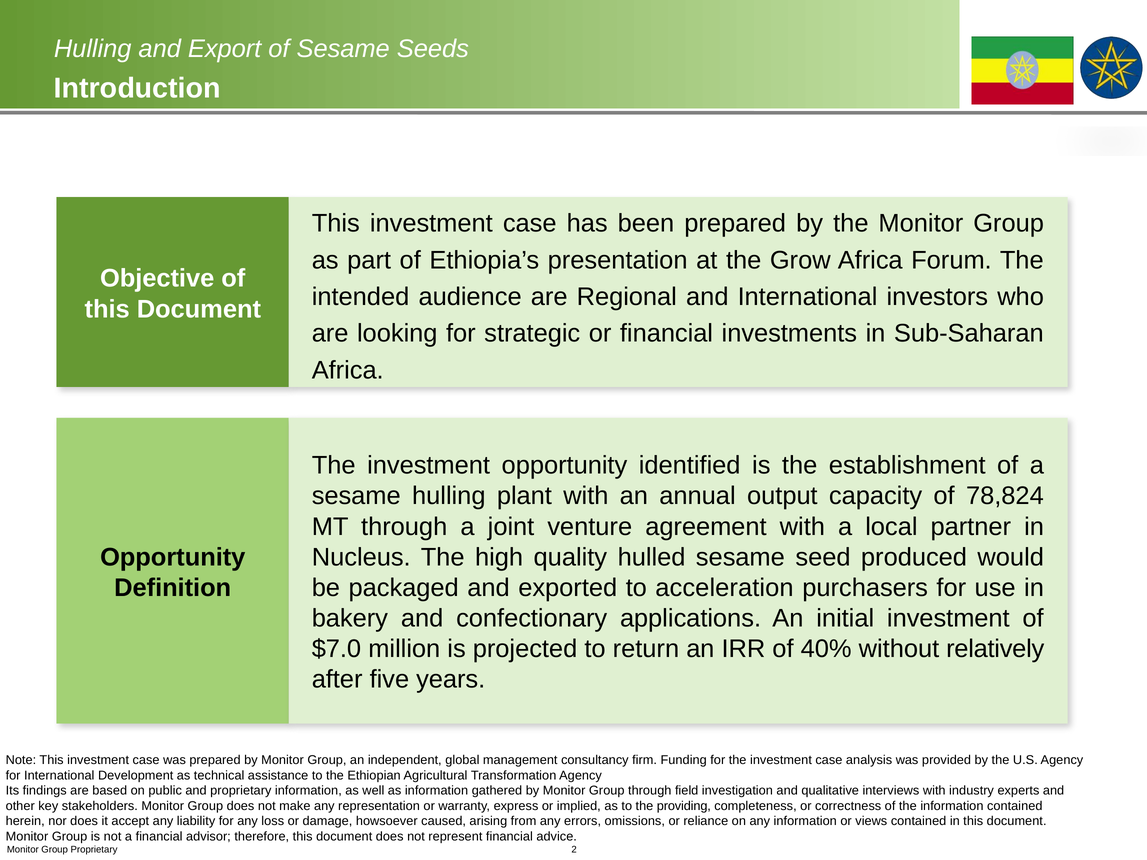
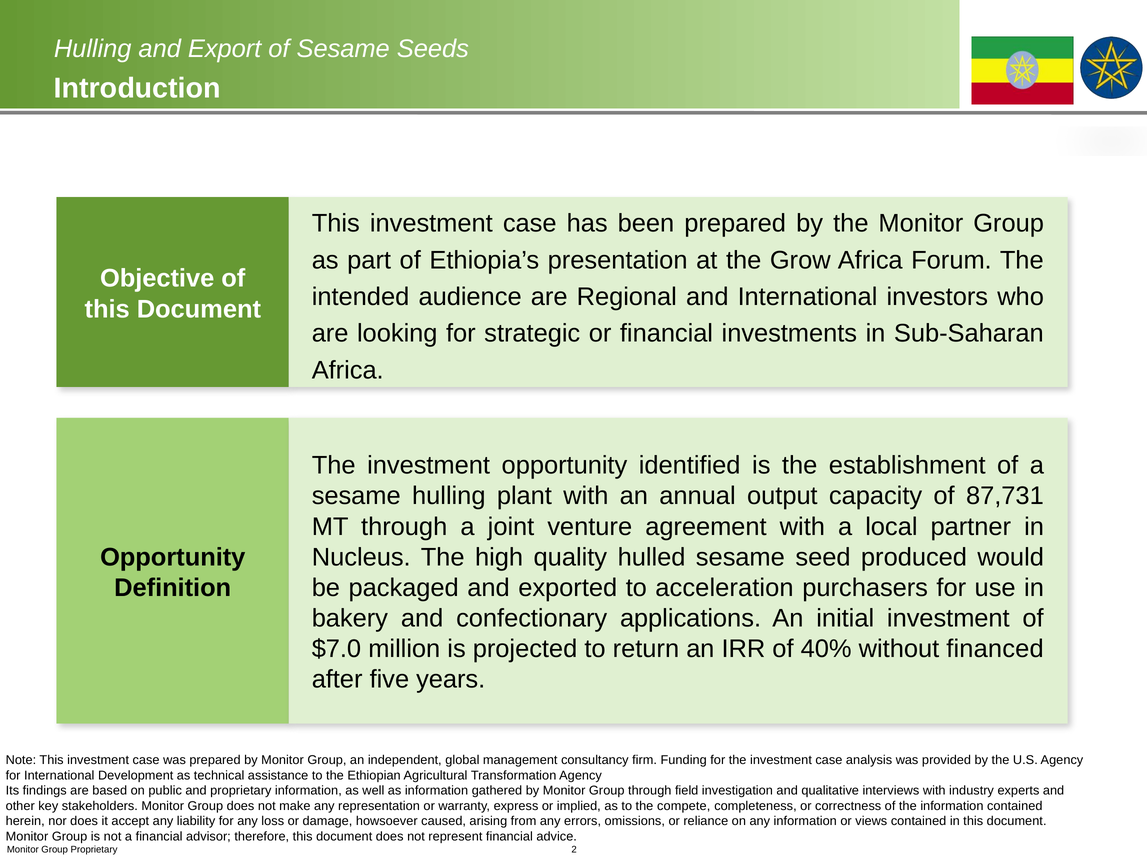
78,824: 78,824 -> 87,731
relatively: relatively -> financed
providing: providing -> compete
